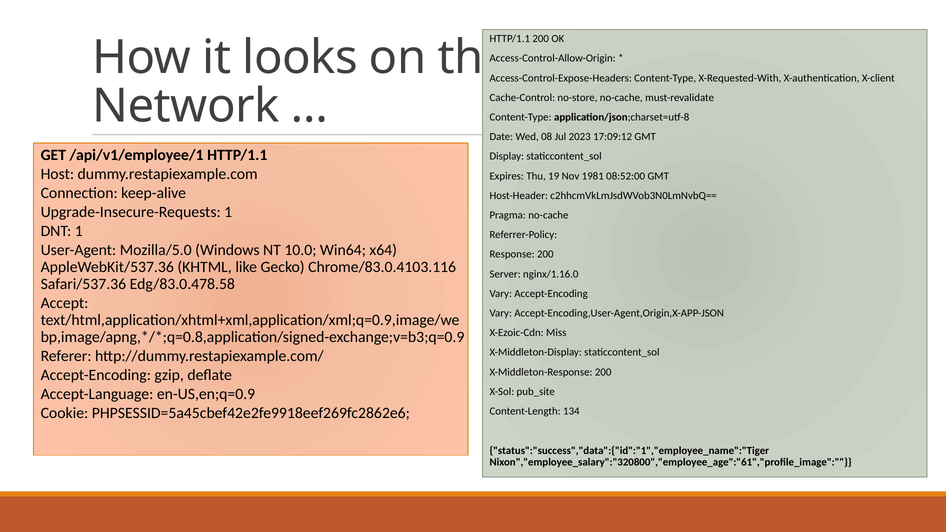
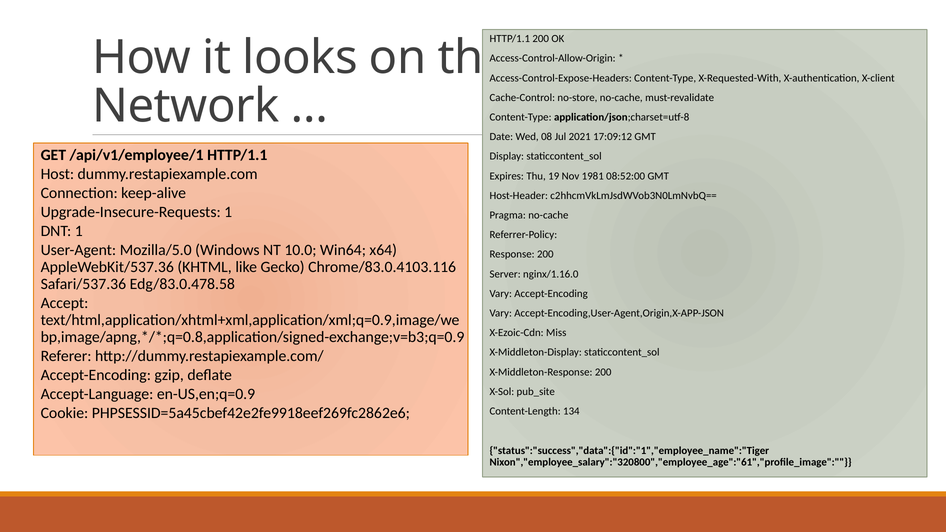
2023: 2023 -> 2021
